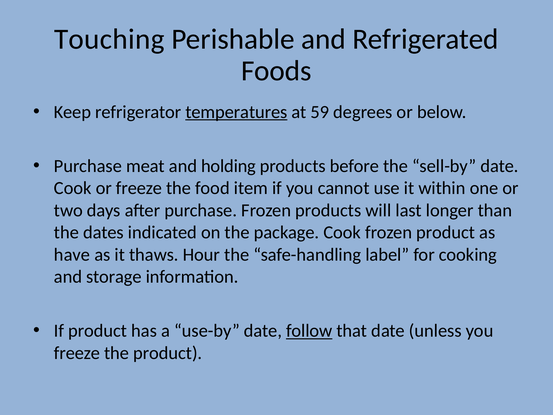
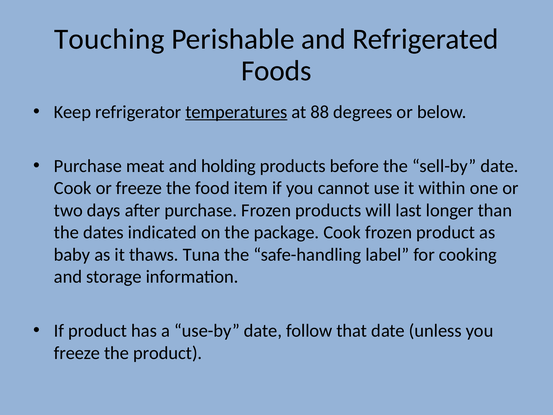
59: 59 -> 88
have: have -> baby
Hour: Hour -> Tuna
follow underline: present -> none
